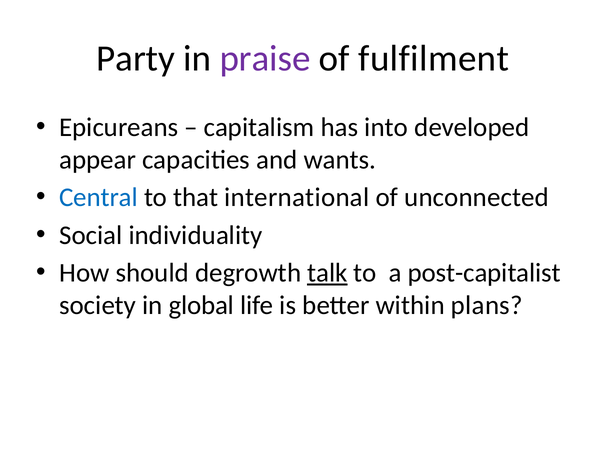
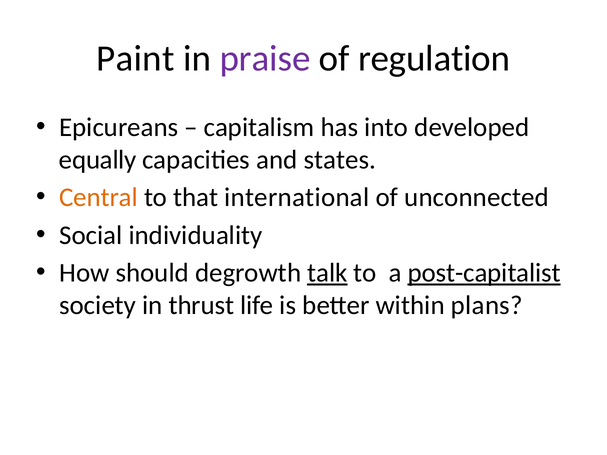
Party: Party -> Paint
fulfilment: fulfilment -> regulation
appear: appear -> equally
wants: wants -> states
Central colour: blue -> orange
post-capitalist underline: none -> present
global: global -> thrust
